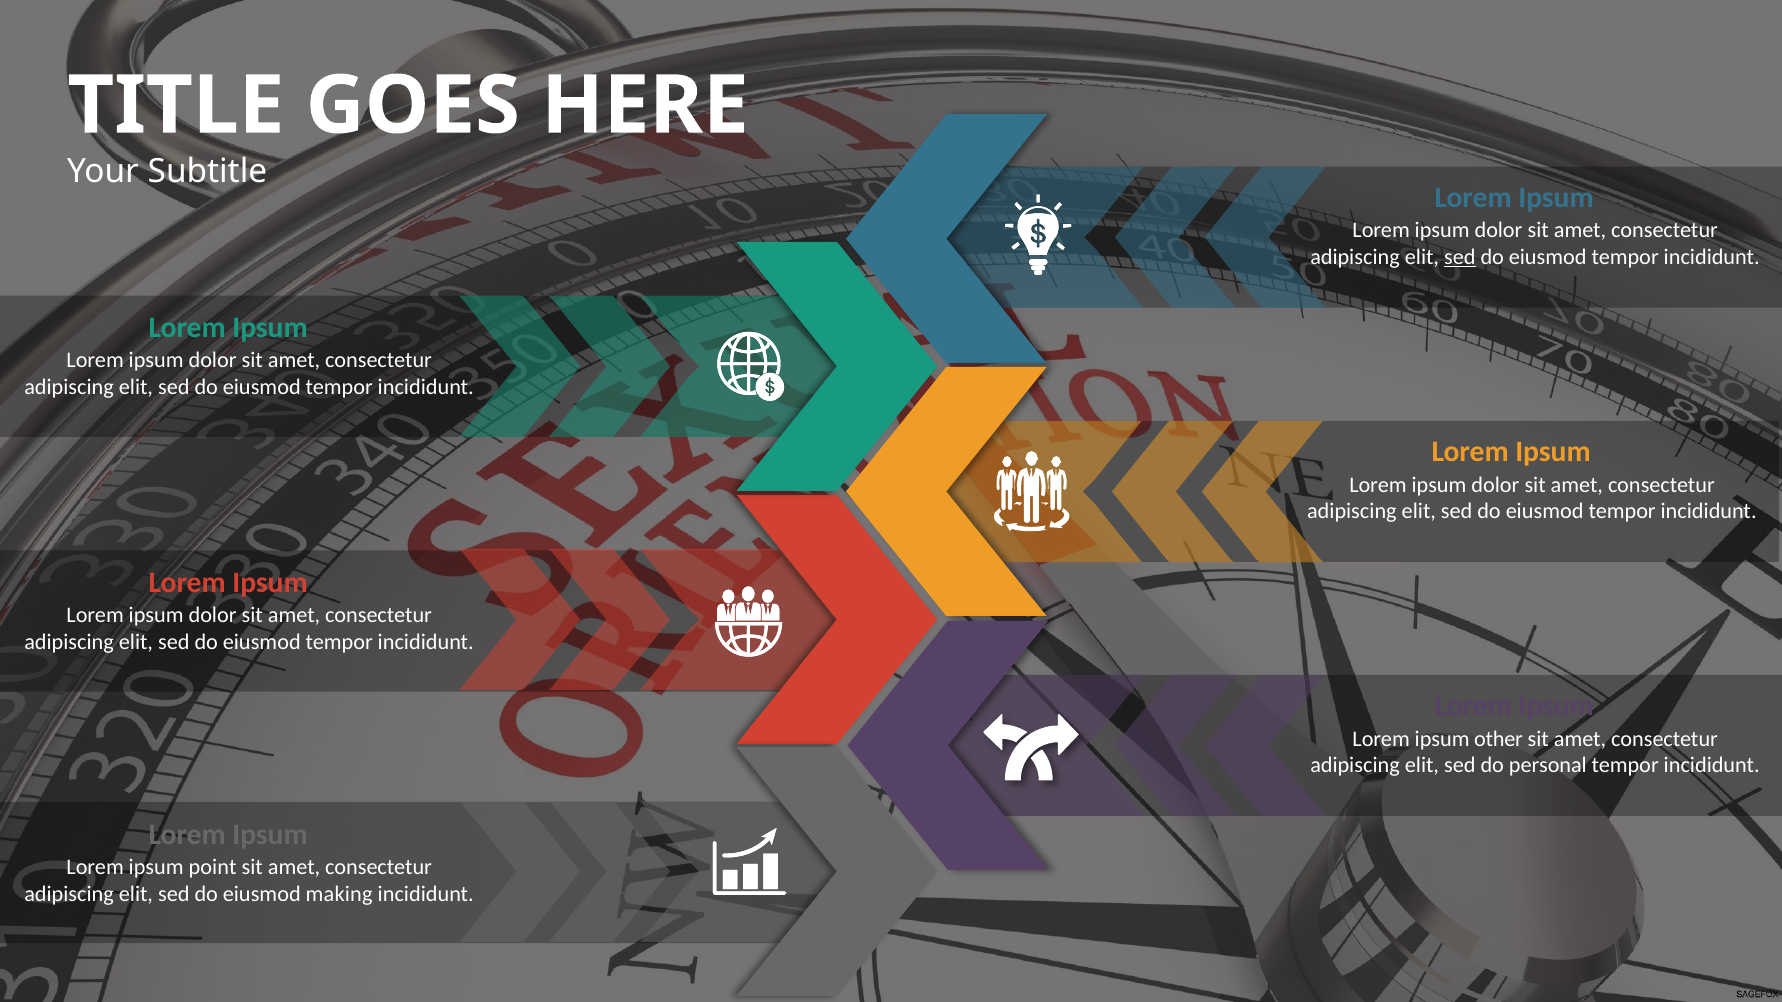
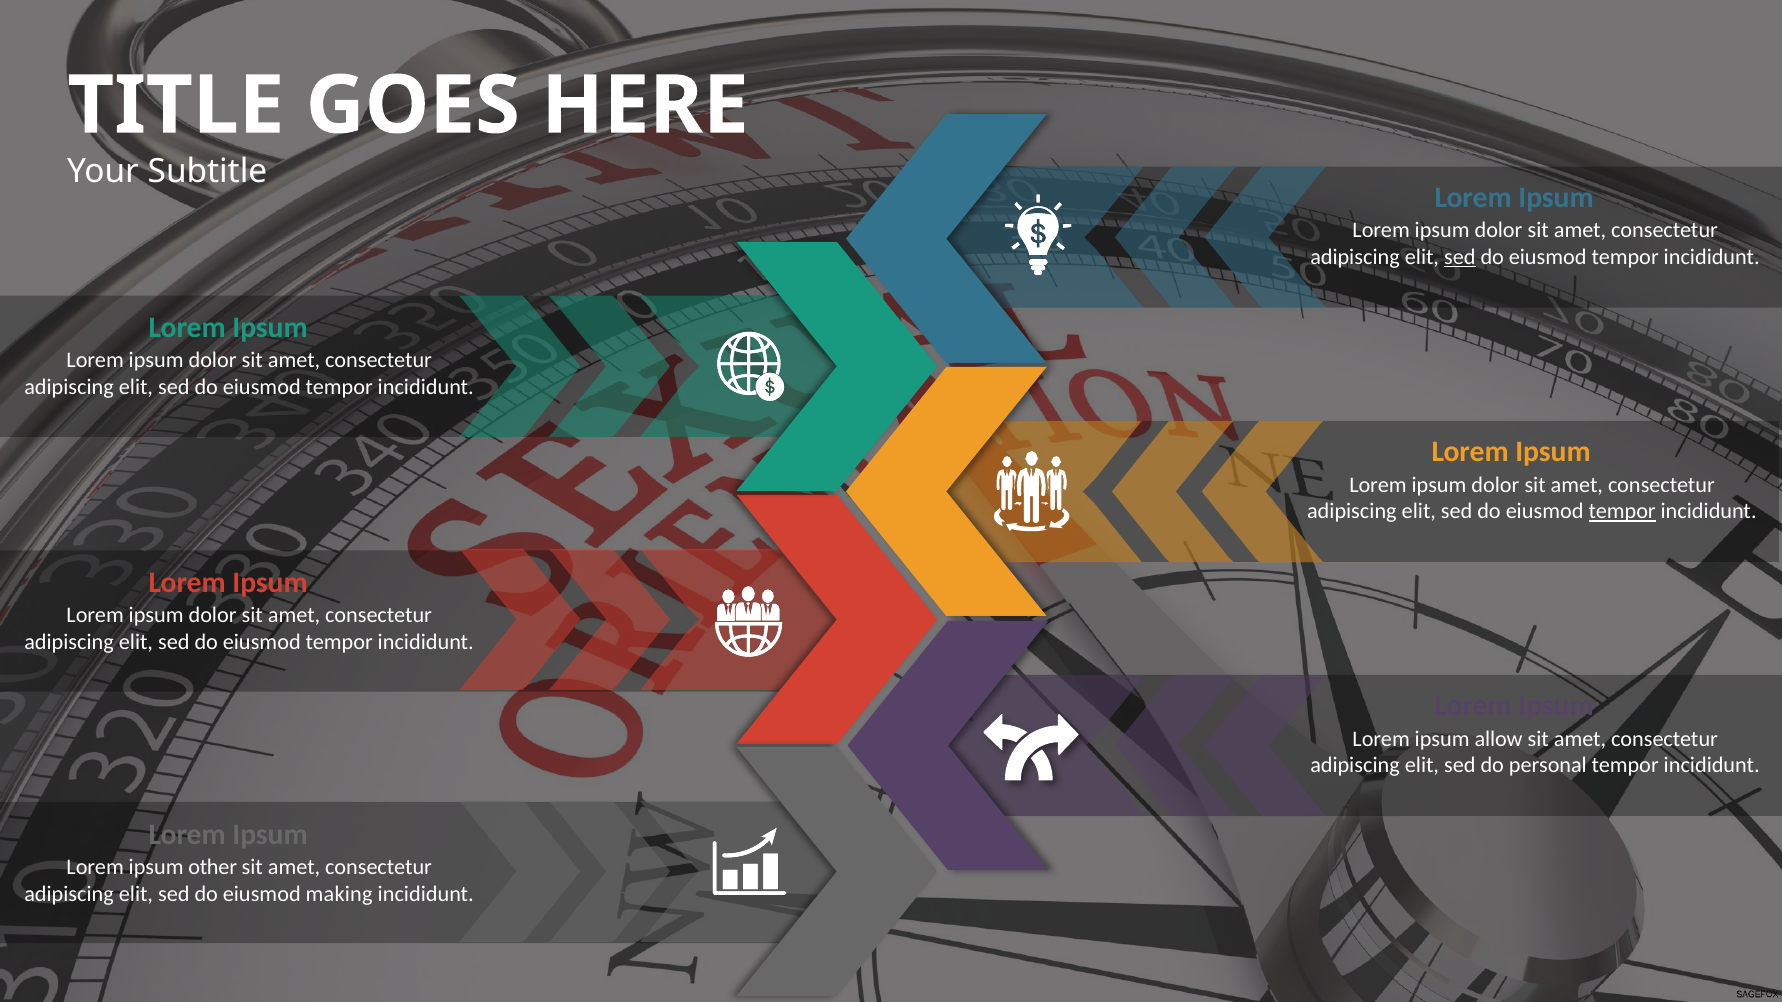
tempor at (1622, 512) underline: none -> present
other: other -> allow
point: point -> other
